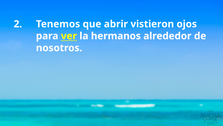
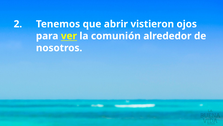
hermanos: hermanos -> comunión
